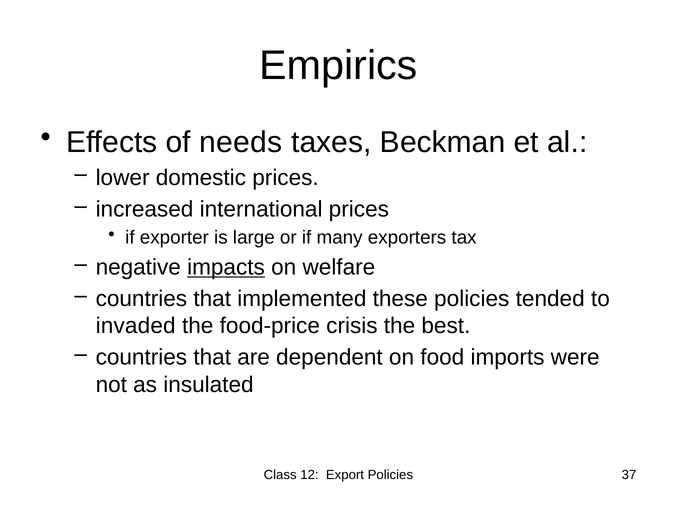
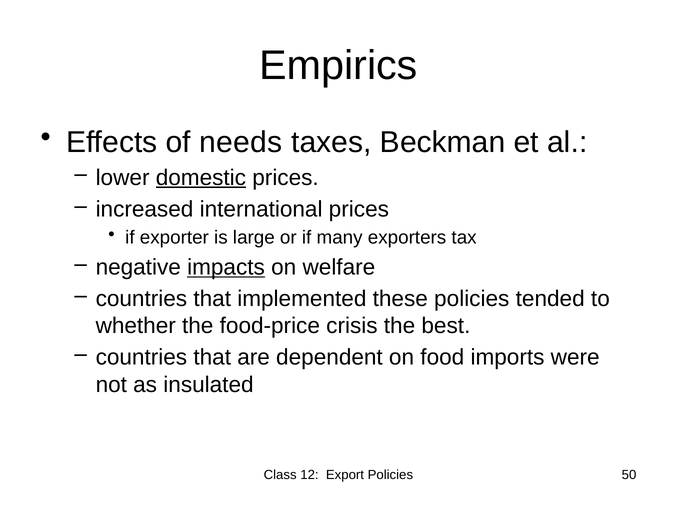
domestic underline: none -> present
invaded: invaded -> whether
37: 37 -> 50
